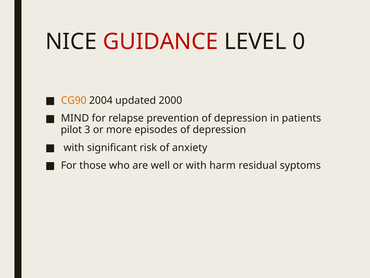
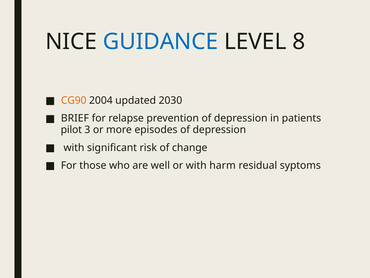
GUIDANCE colour: red -> blue
0: 0 -> 8
2000: 2000 -> 2030
MIND: MIND -> BRIEF
anxiety: anxiety -> change
